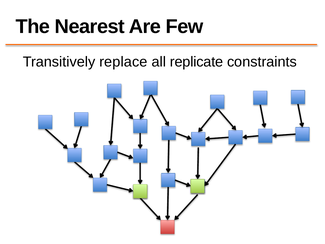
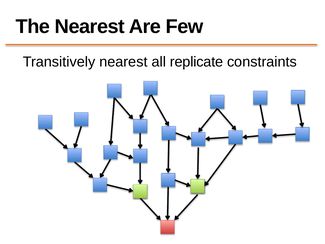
Transitively replace: replace -> nearest
